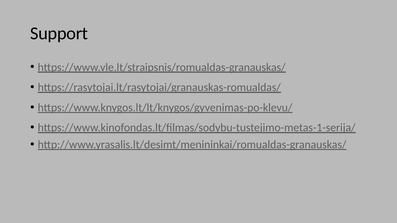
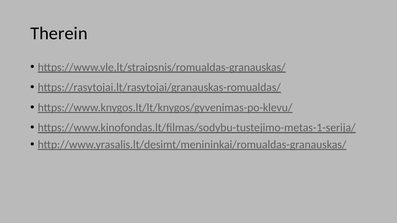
Support: Support -> Therein
